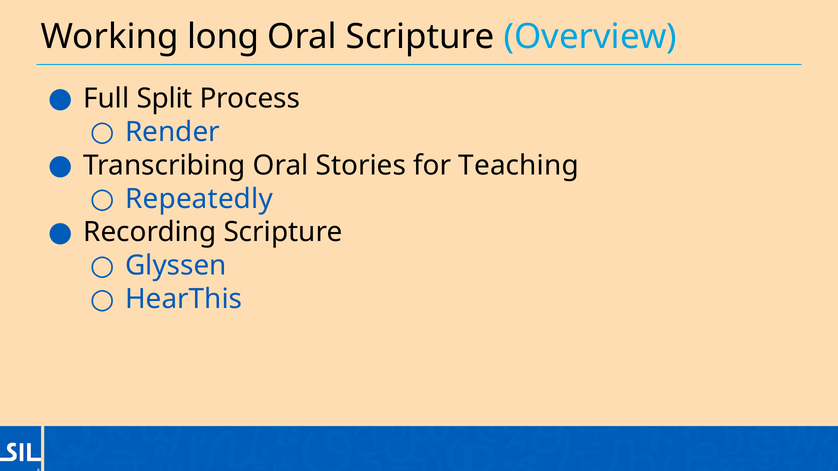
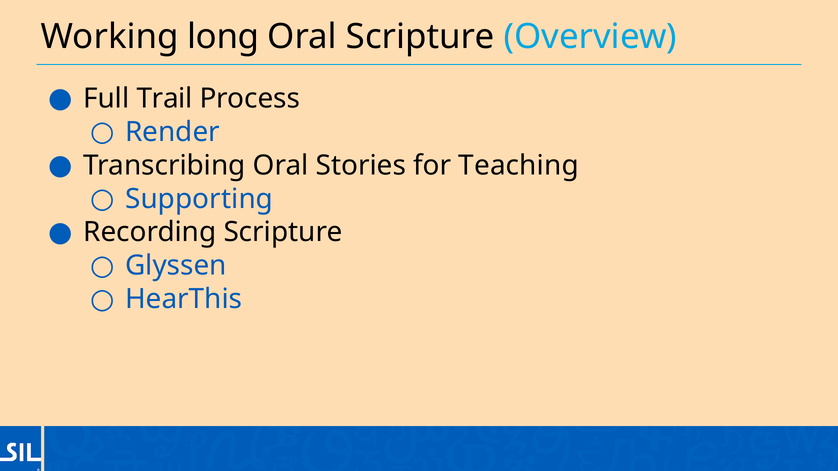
Split: Split -> Trail
Repeatedly: Repeatedly -> Supporting
